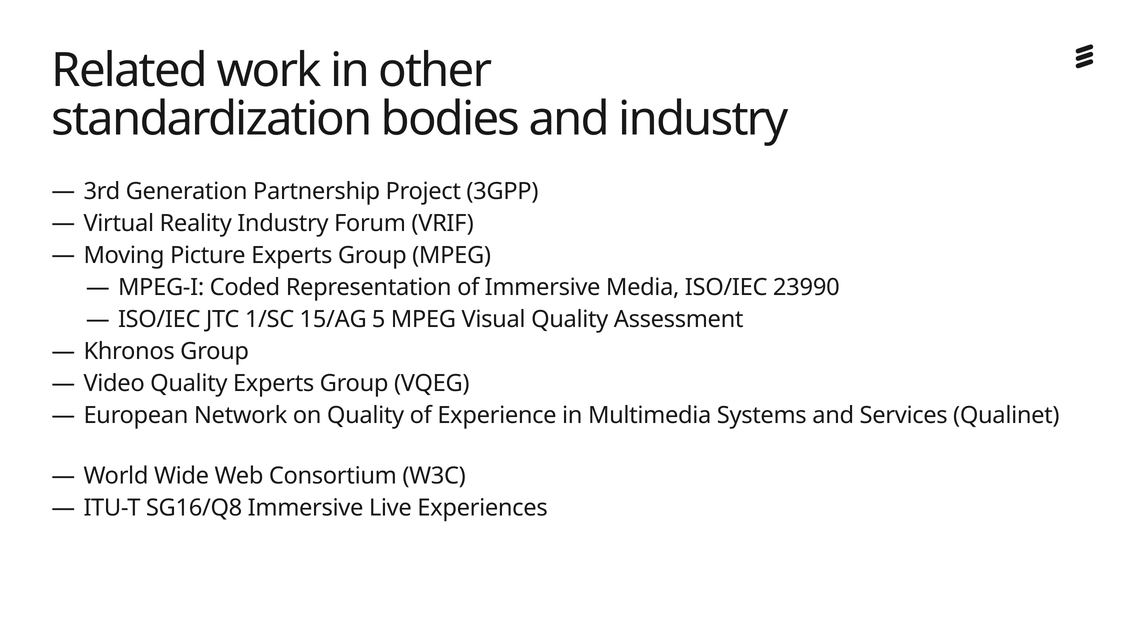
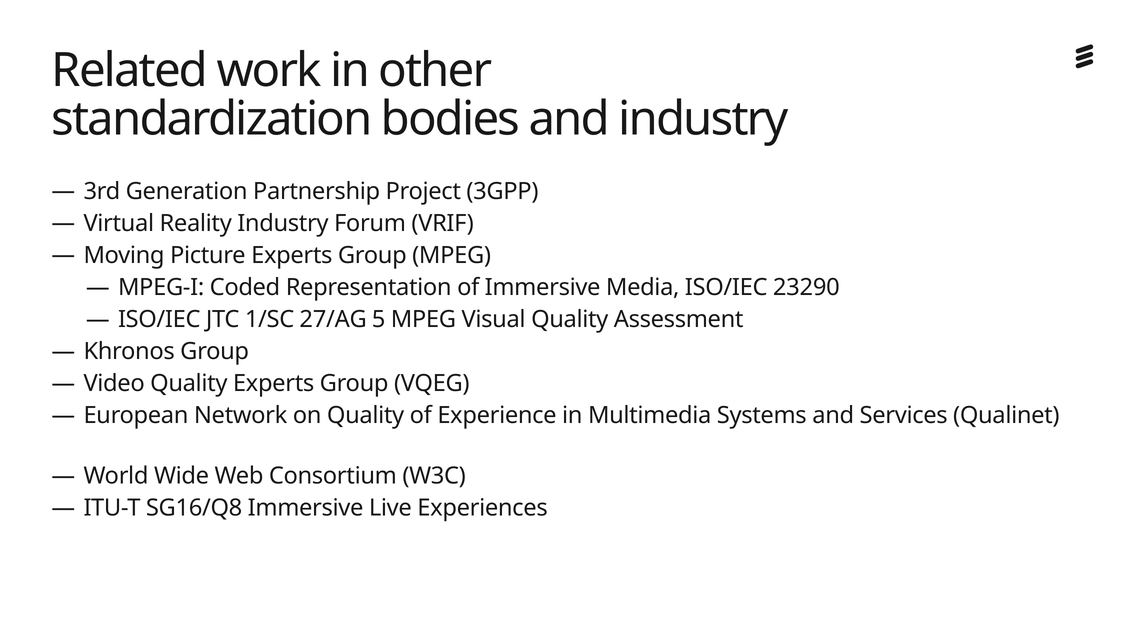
23990: 23990 -> 23290
15/AG: 15/AG -> 27/AG
